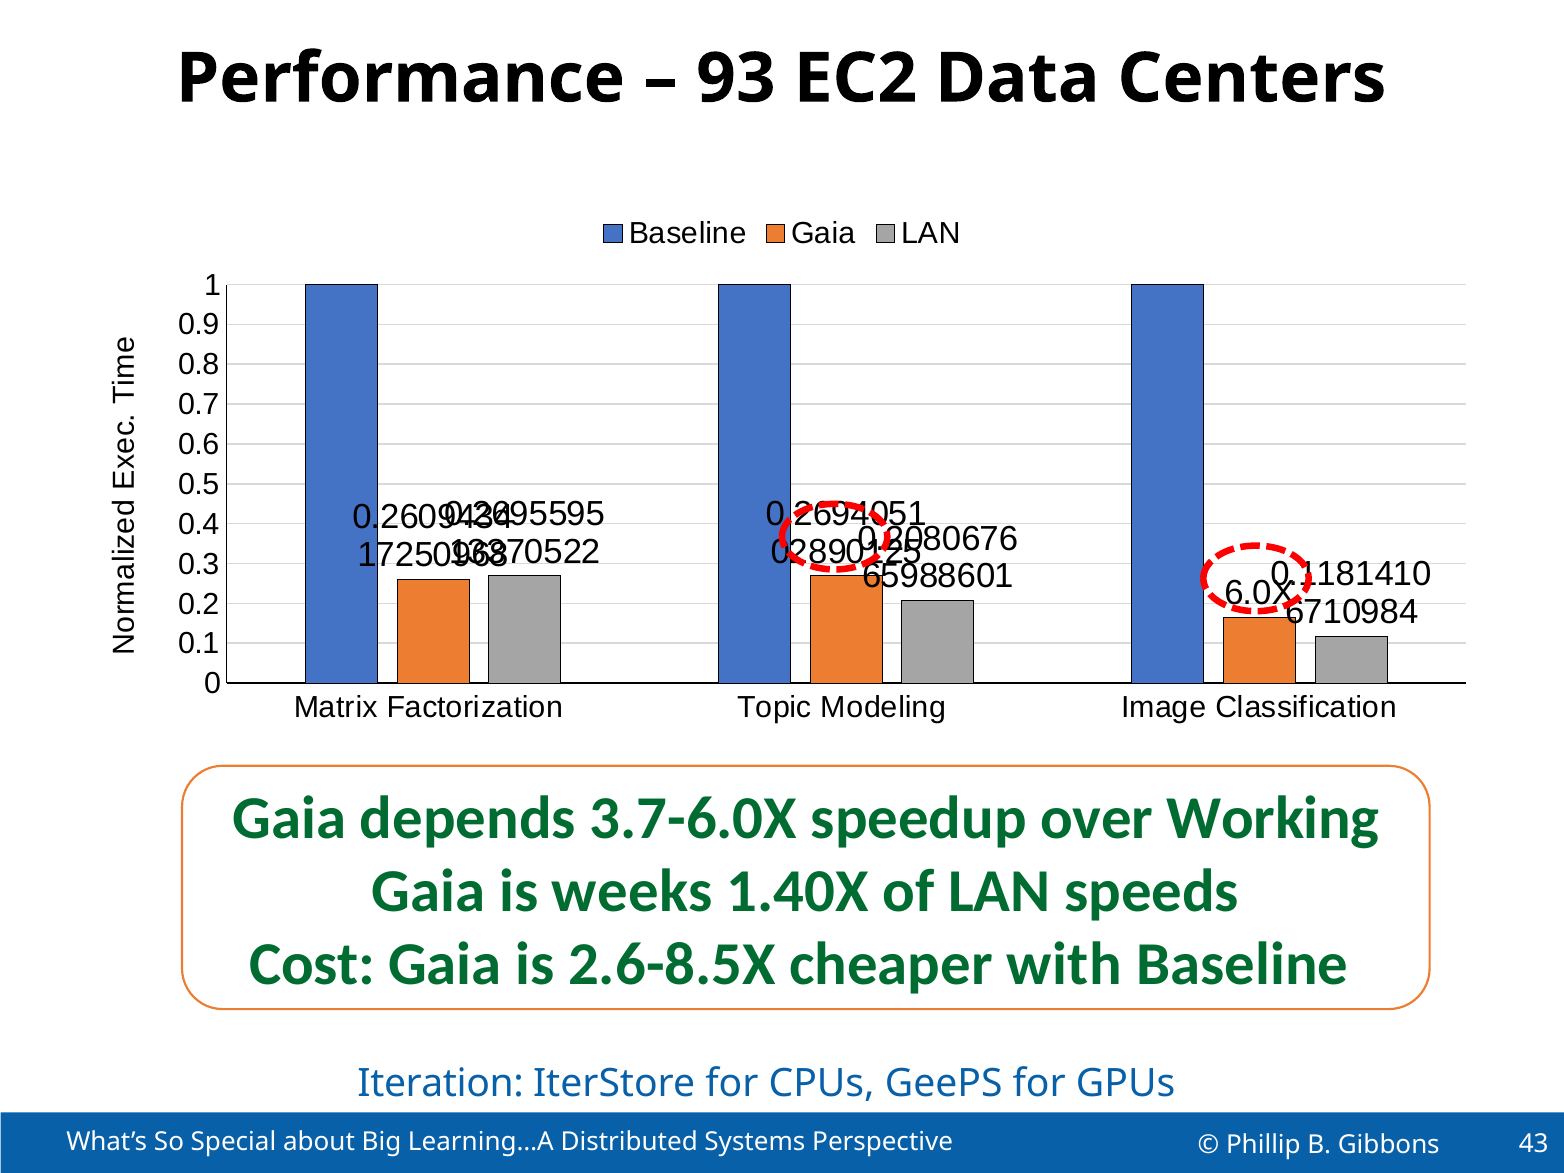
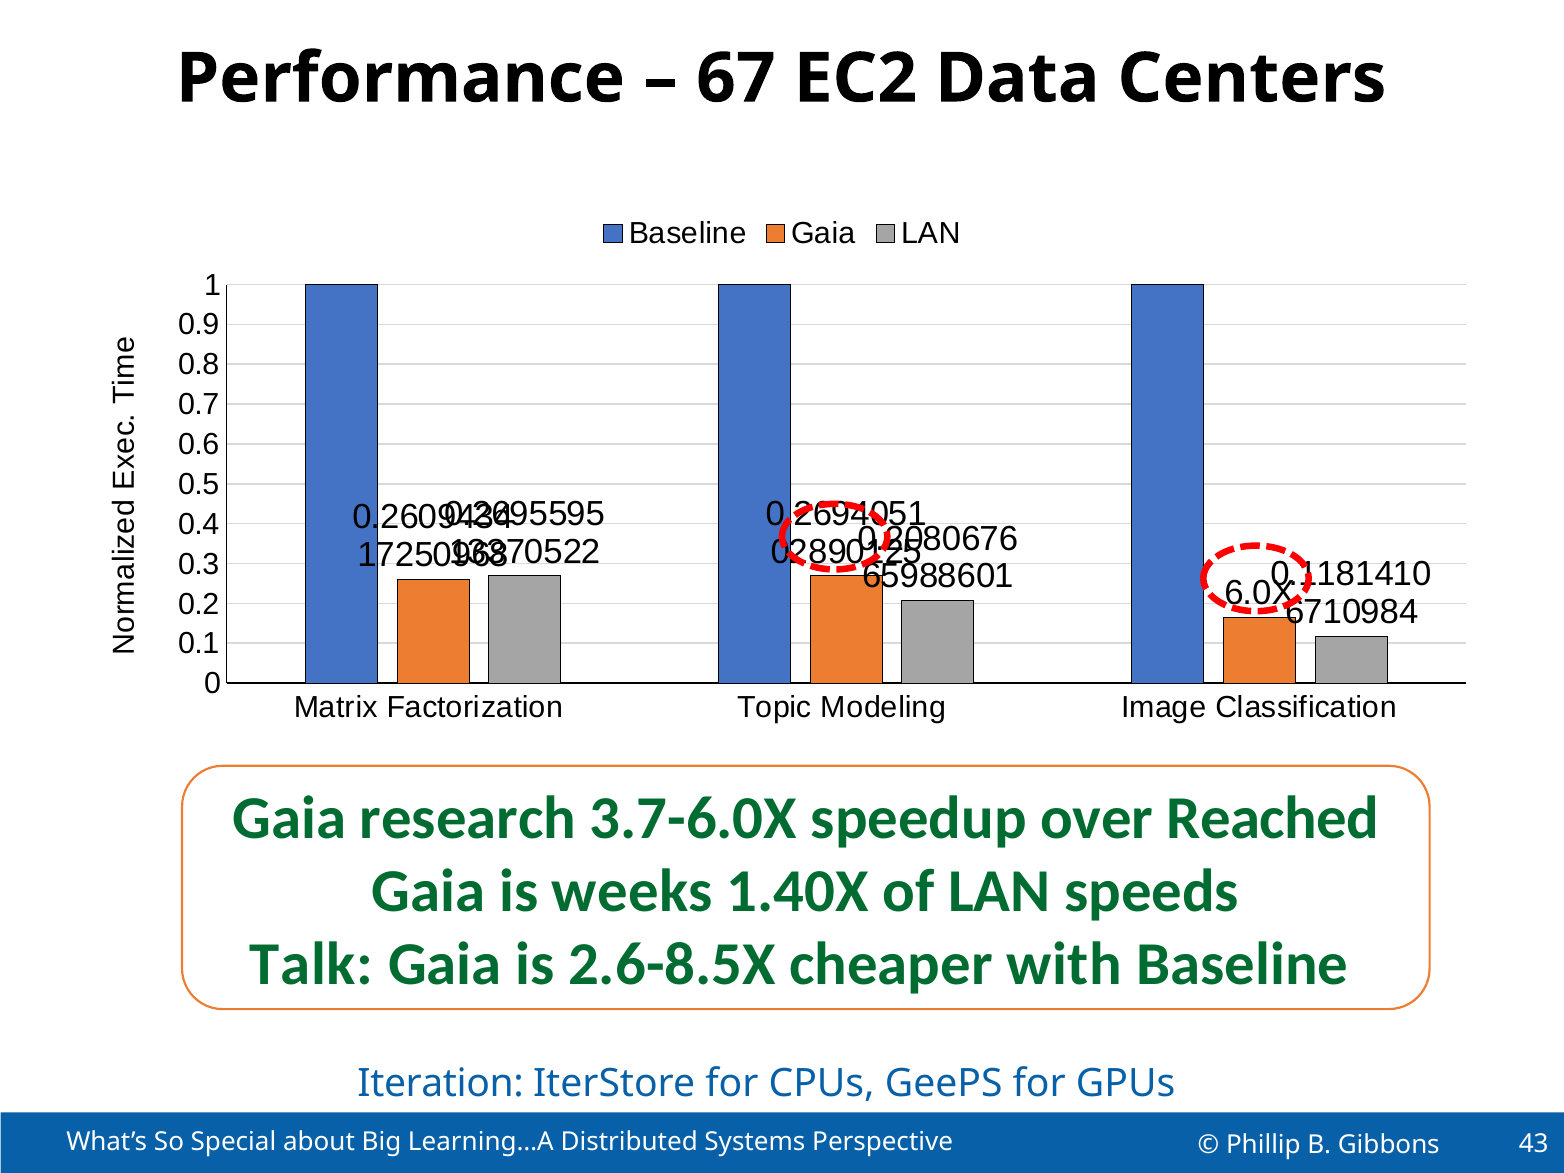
93: 93 -> 67
depends: depends -> research
Working: Working -> Reached
Cost: Cost -> Talk
